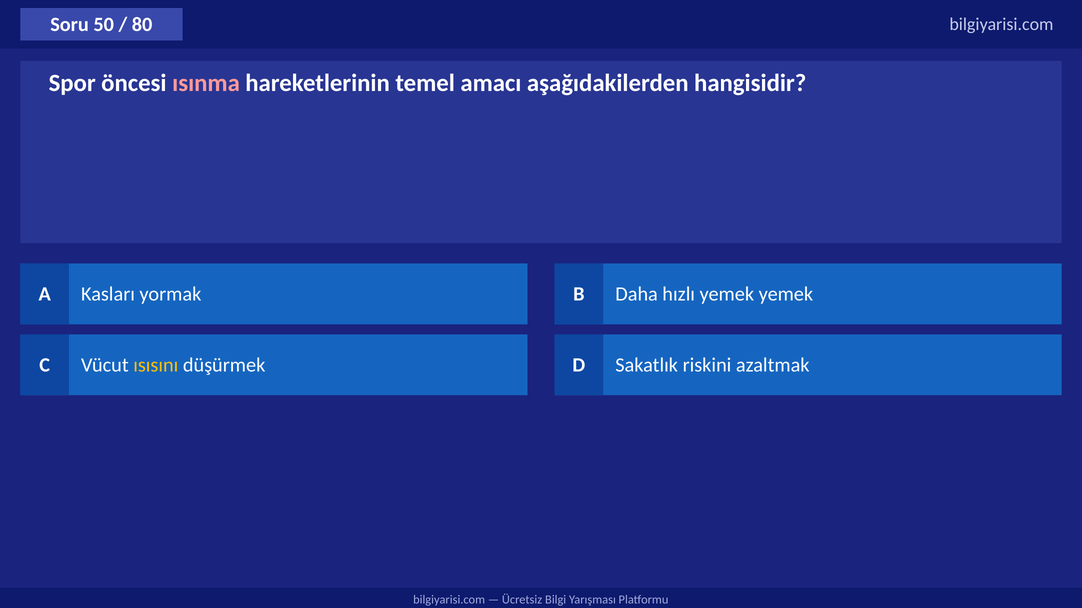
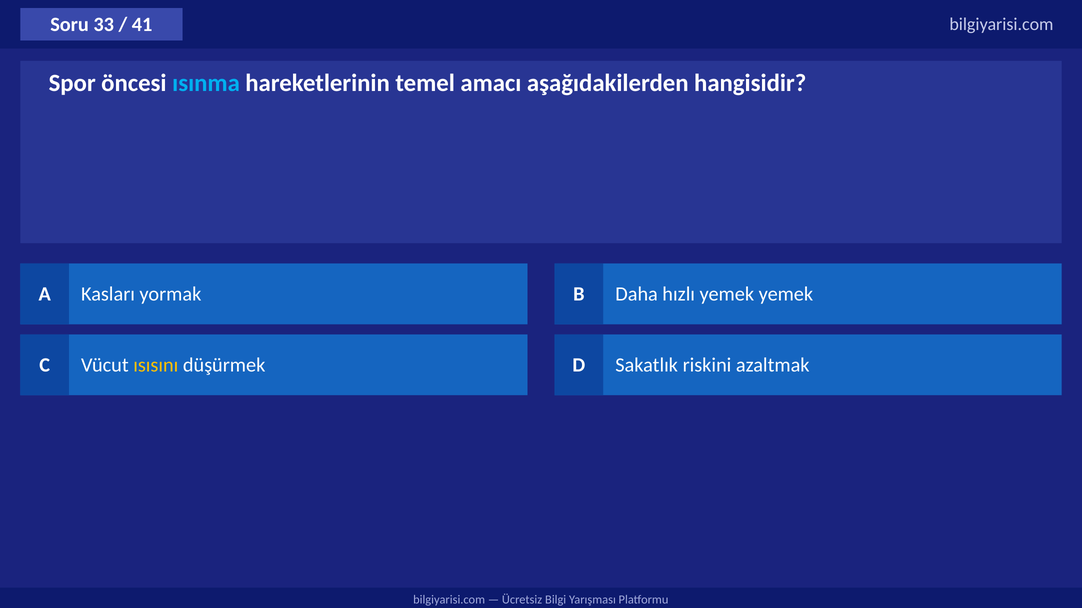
50: 50 -> 33
80: 80 -> 41
ısınma colour: pink -> light blue
